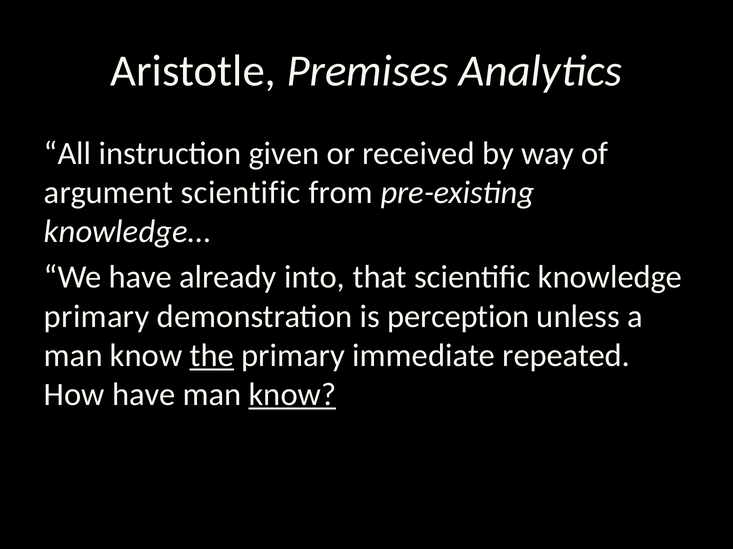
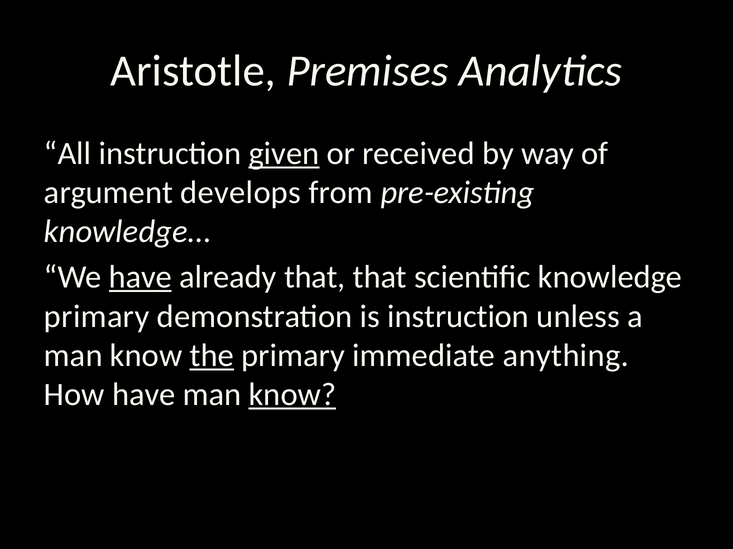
given underline: none -> present
argument scientific: scientific -> develops
have at (140, 278) underline: none -> present
already into: into -> that
is perception: perception -> instruction
repeated: repeated -> anything
